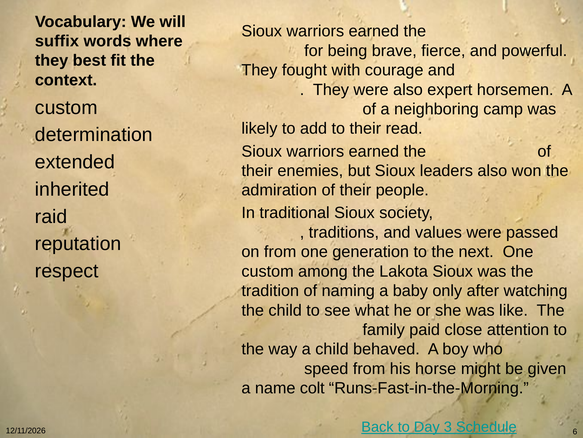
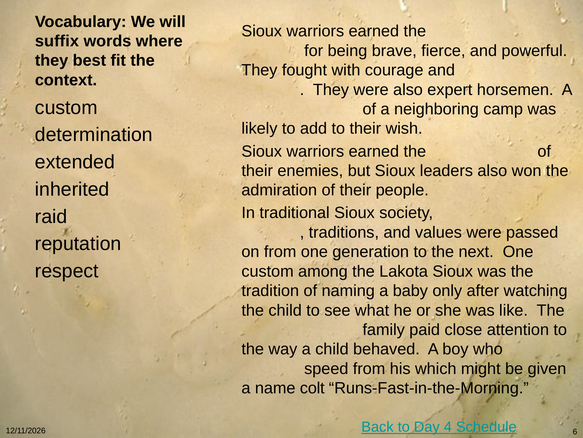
read: read -> wish
horse: horse -> which
3: 3 -> 4
